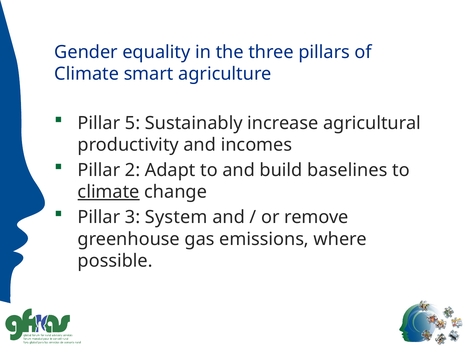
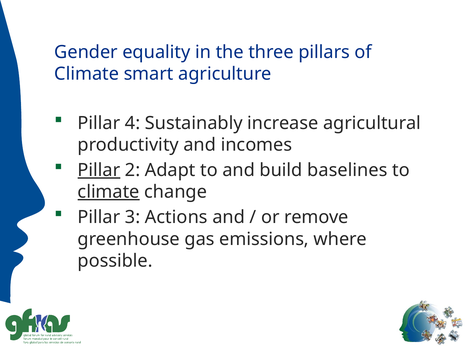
5: 5 -> 4
Pillar at (99, 170) underline: none -> present
System: System -> Actions
